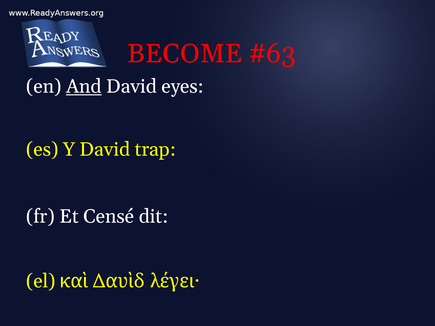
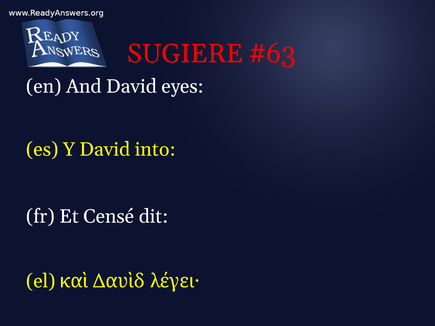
BECOME: BECOME -> SUGIERE
And underline: present -> none
trap: trap -> into
